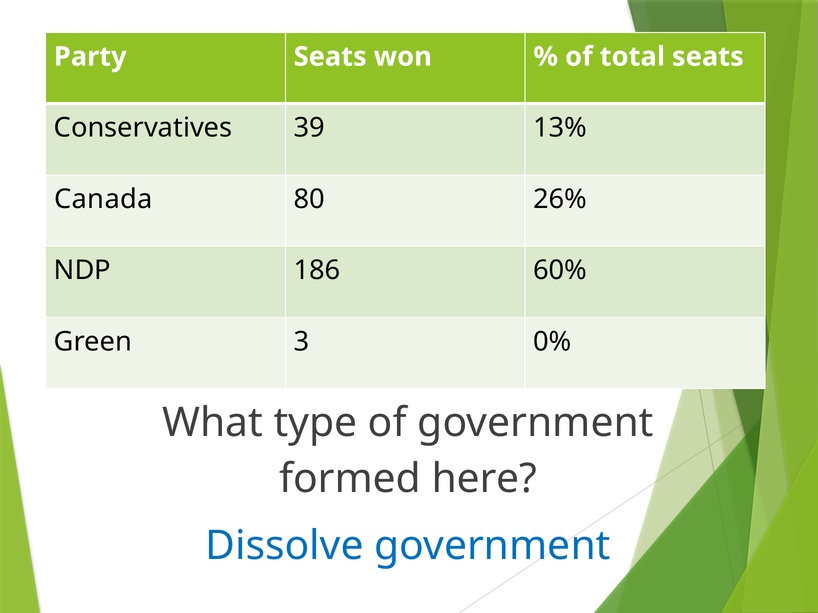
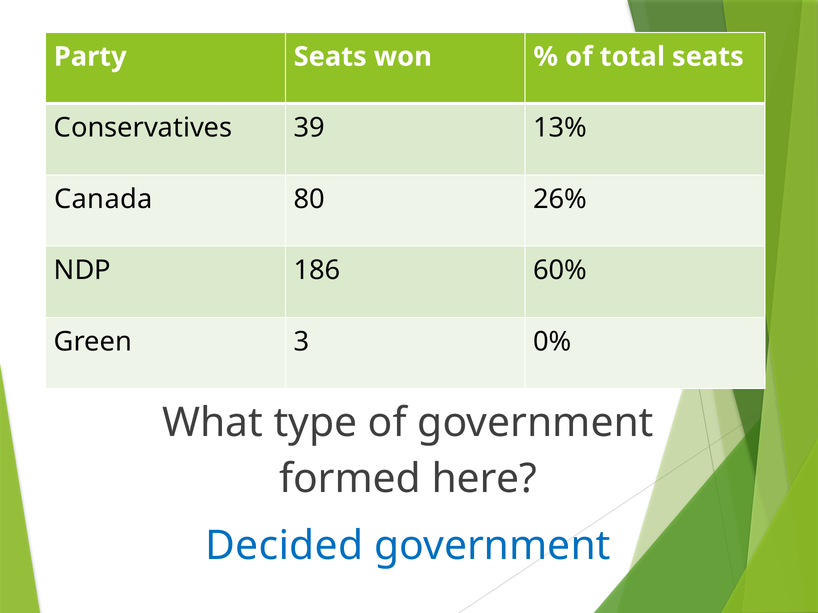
Dissolve: Dissolve -> Decided
